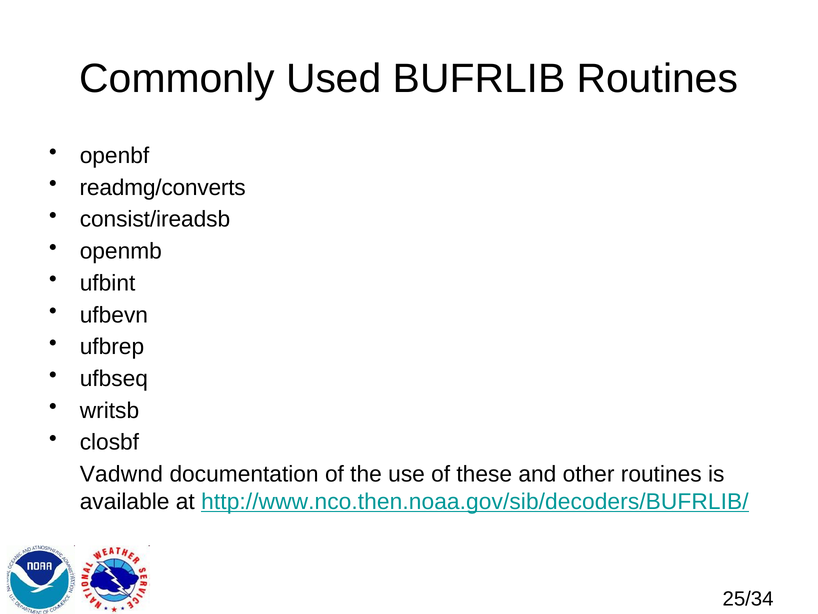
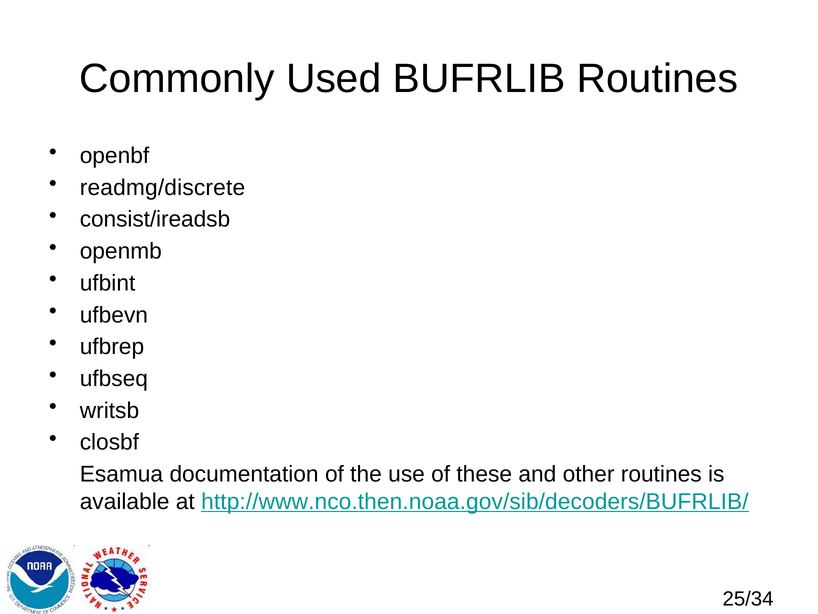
readmg/converts: readmg/converts -> readmg/discrete
Vadwnd: Vadwnd -> Esamua
